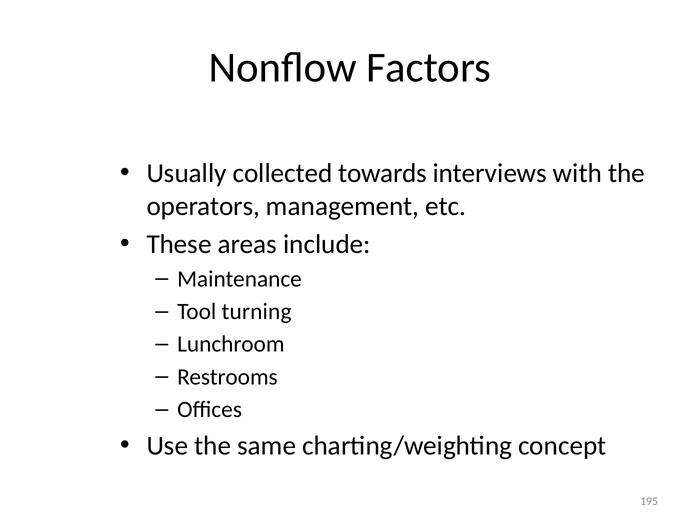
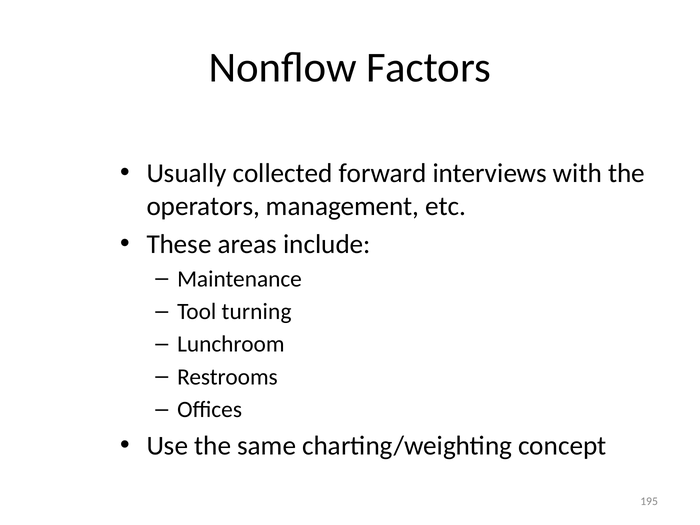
towards: towards -> forward
